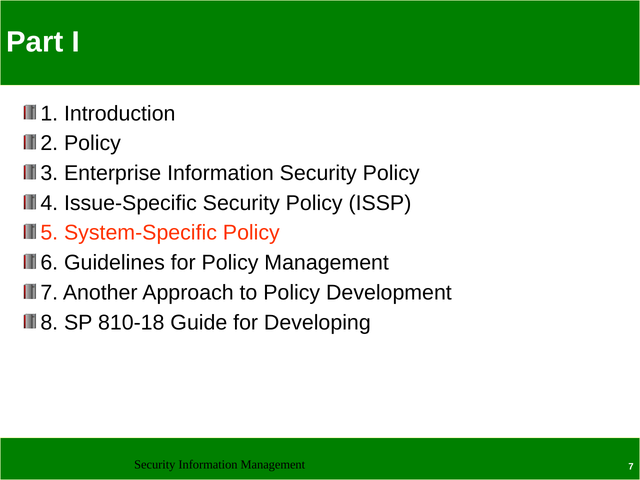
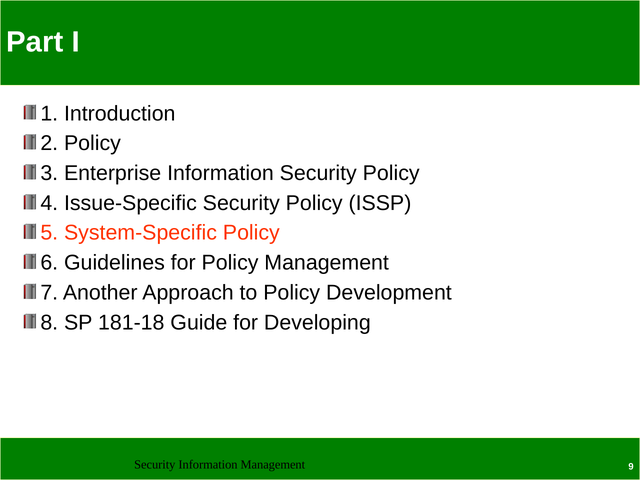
810-18: 810-18 -> 181-18
Information Management 7: 7 -> 9
